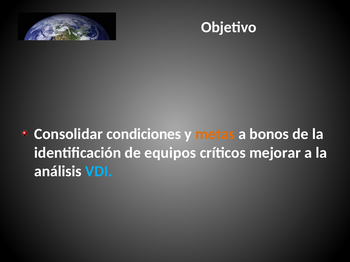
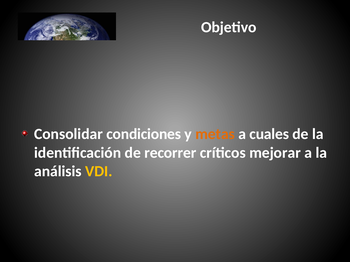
bonos: bonos -> cuales
equipos: equipos -> recorrer
VDI colour: light blue -> yellow
